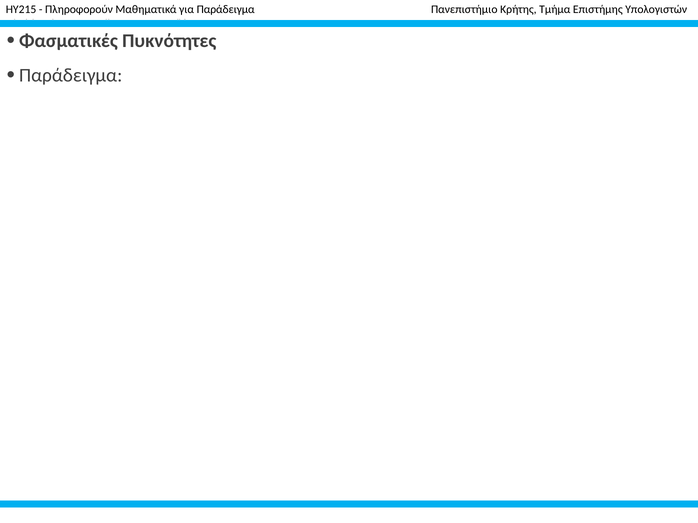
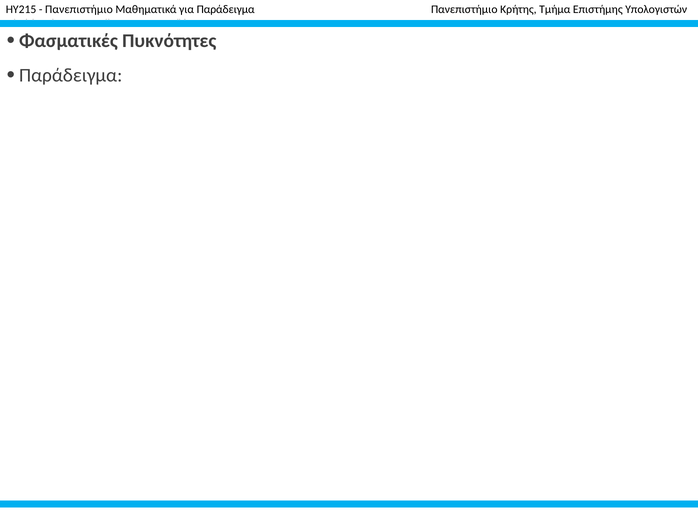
Πληροφορούν at (79, 9): Πληροφορούν -> Πανεπιστήμιο
